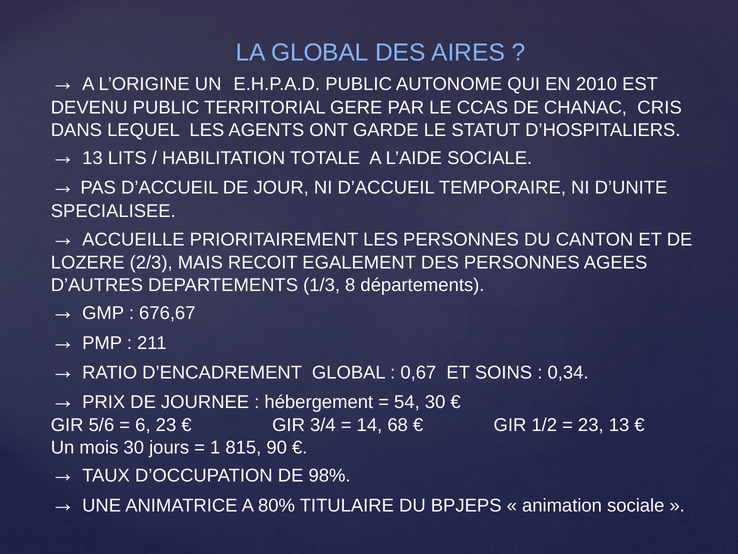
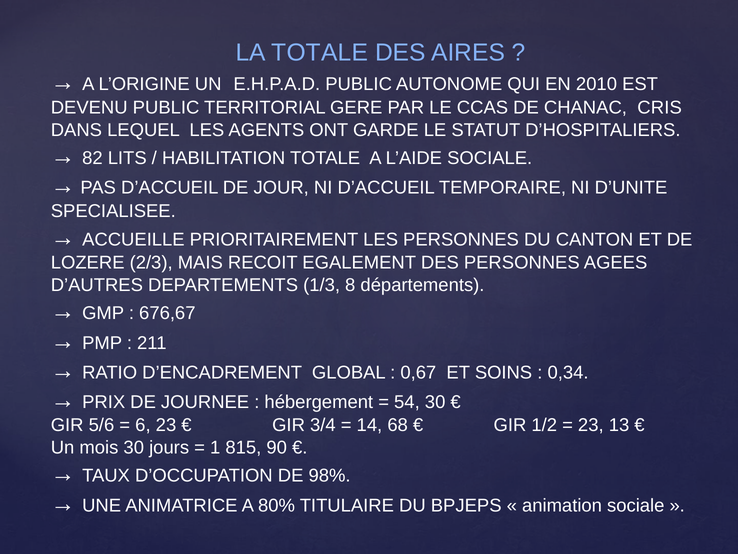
LA GLOBAL: GLOBAL -> TOTALE
13 at (92, 158): 13 -> 82
